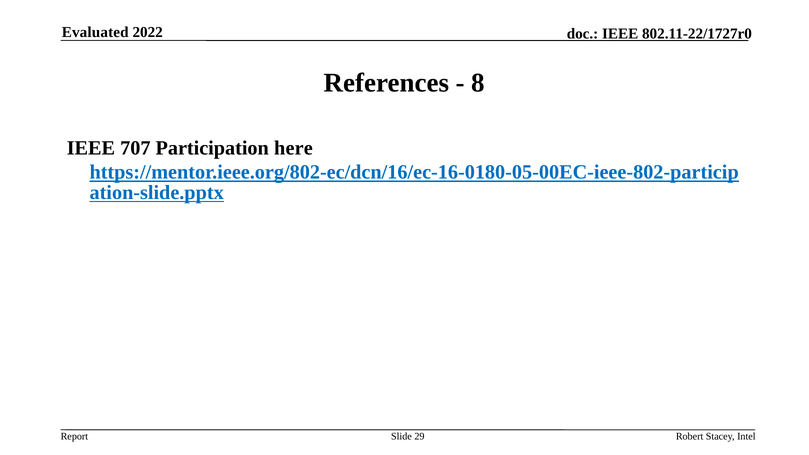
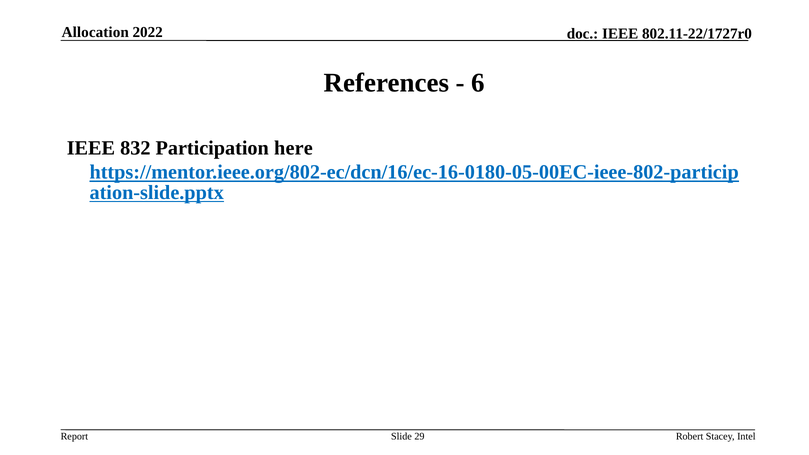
Evaluated: Evaluated -> Allocation
8: 8 -> 6
707: 707 -> 832
